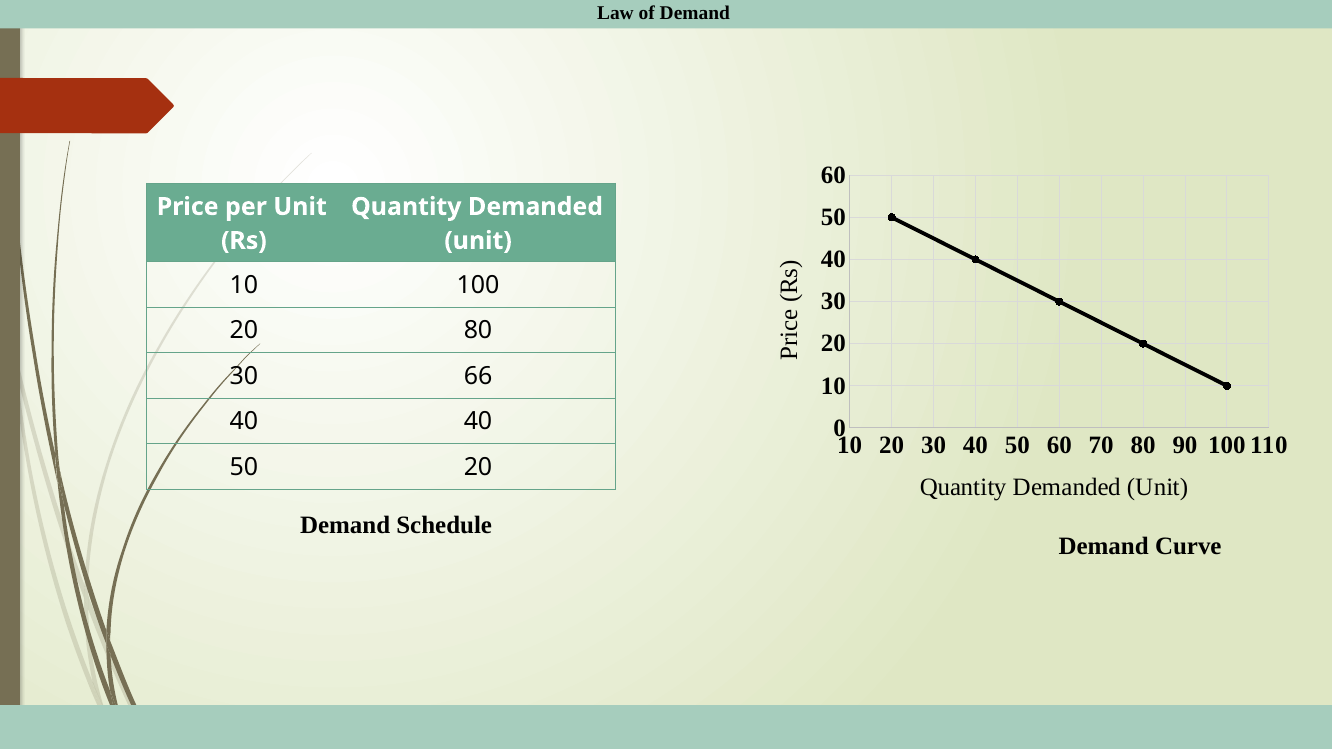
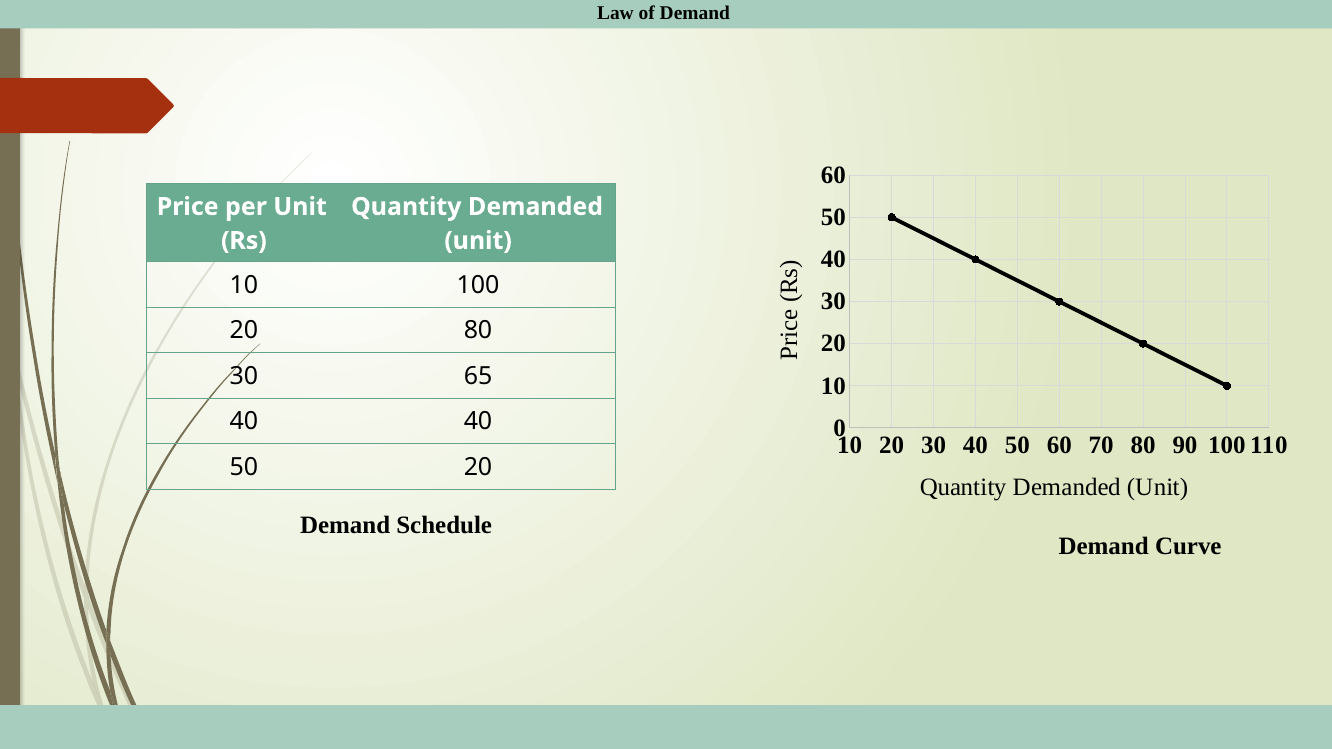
66: 66 -> 65
